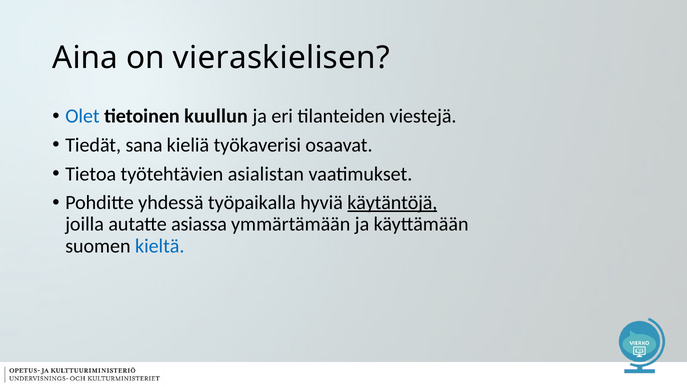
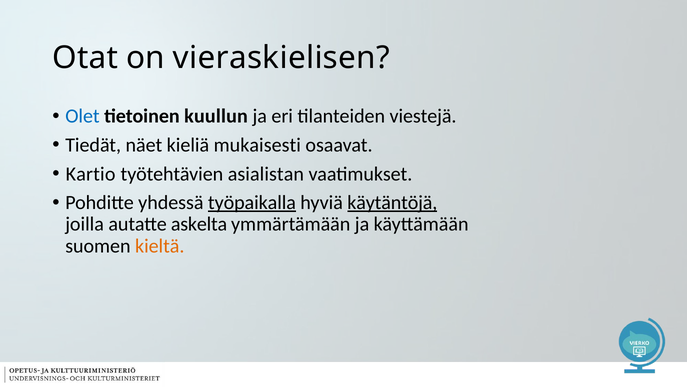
Aina: Aina -> Otat
sana: sana -> näet
työkaverisi: työkaverisi -> mukaisesti
Tietoa: Tietoa -> Kartio
työpaikalla underline: none -> present
asiassa: asiassa -> askelta
kieltä colour: blue -> orange
